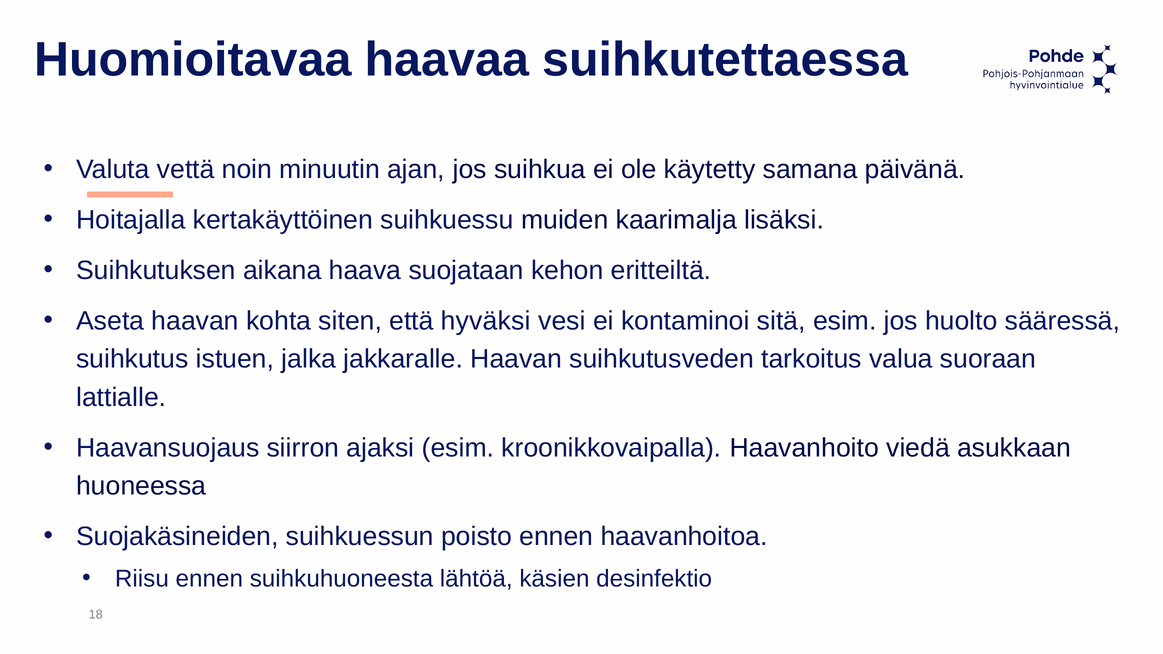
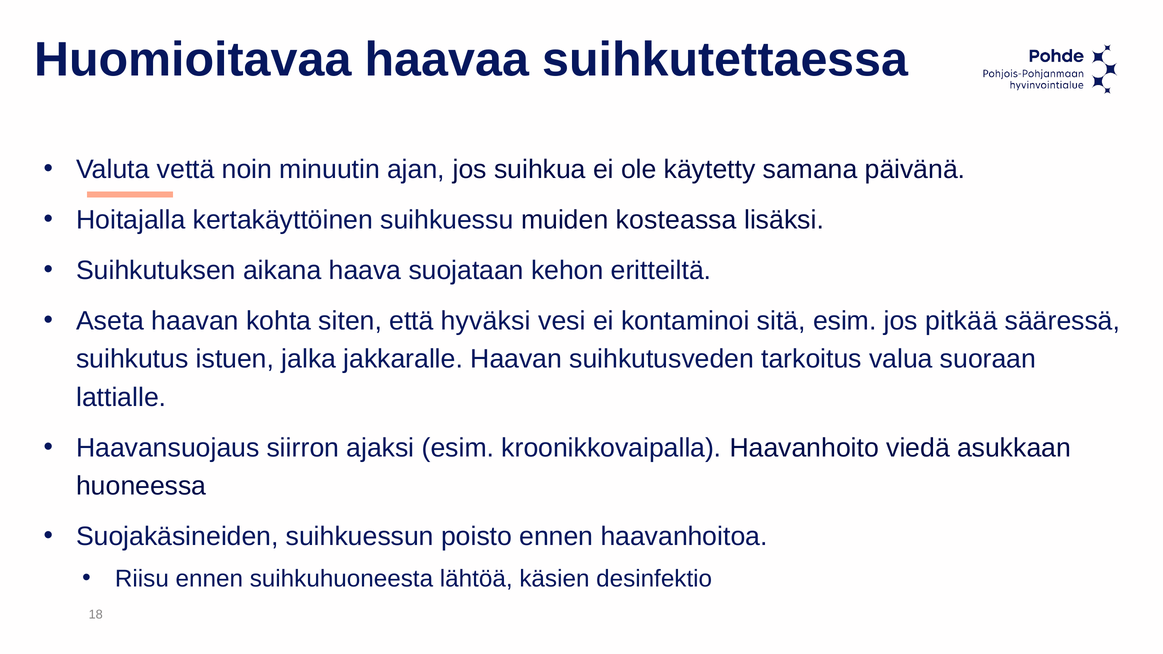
kaarimalja: kaarimalja -> kosteassa
huolto: huolto -> pitkää
